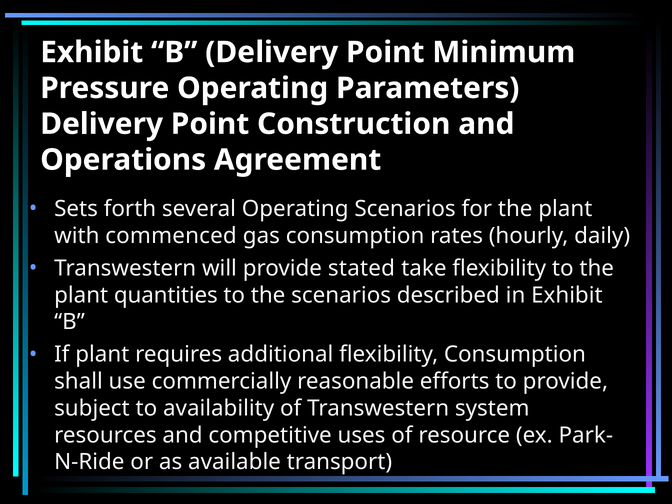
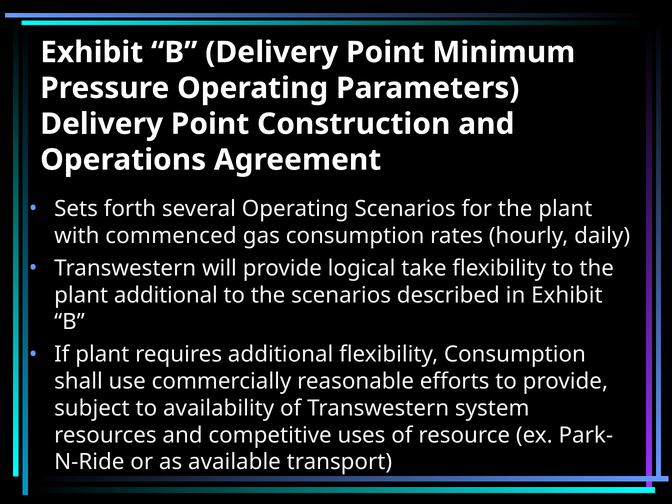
stated: stated -> logical
plant quantities: quantities -> additional
